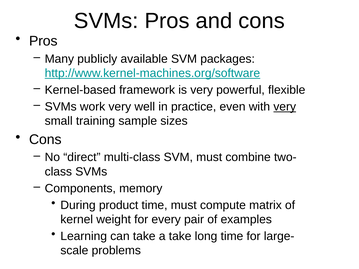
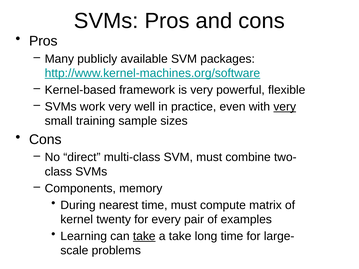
product: product -> nearest
weight: weight -> twenty
take at (144, 236) underline: none -> present
